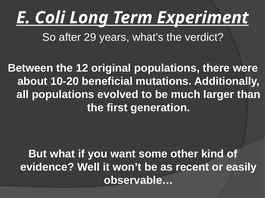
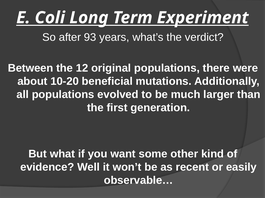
29: 29 -> 93
